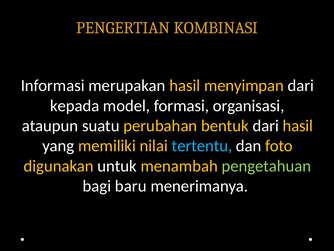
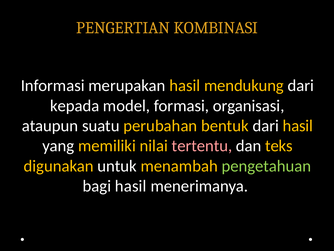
menyimpan: menyimpan -> mendukung
tertentu colour: light blue -> pink
foto: foto -> teks
bagi baru: baru -> hasil
